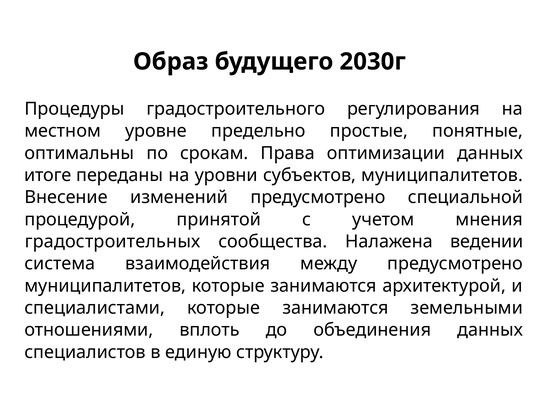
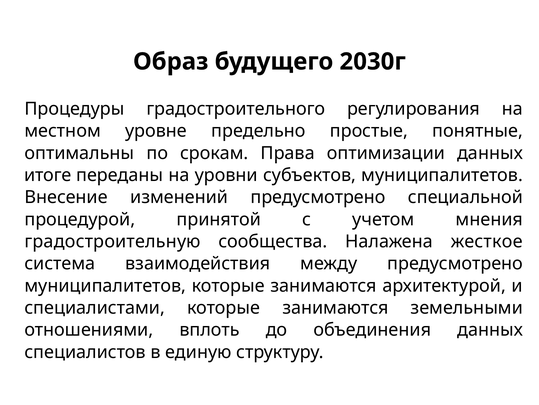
градостроительных: градостроительных -> градостроительную
ведении: ведении -> жесткое
